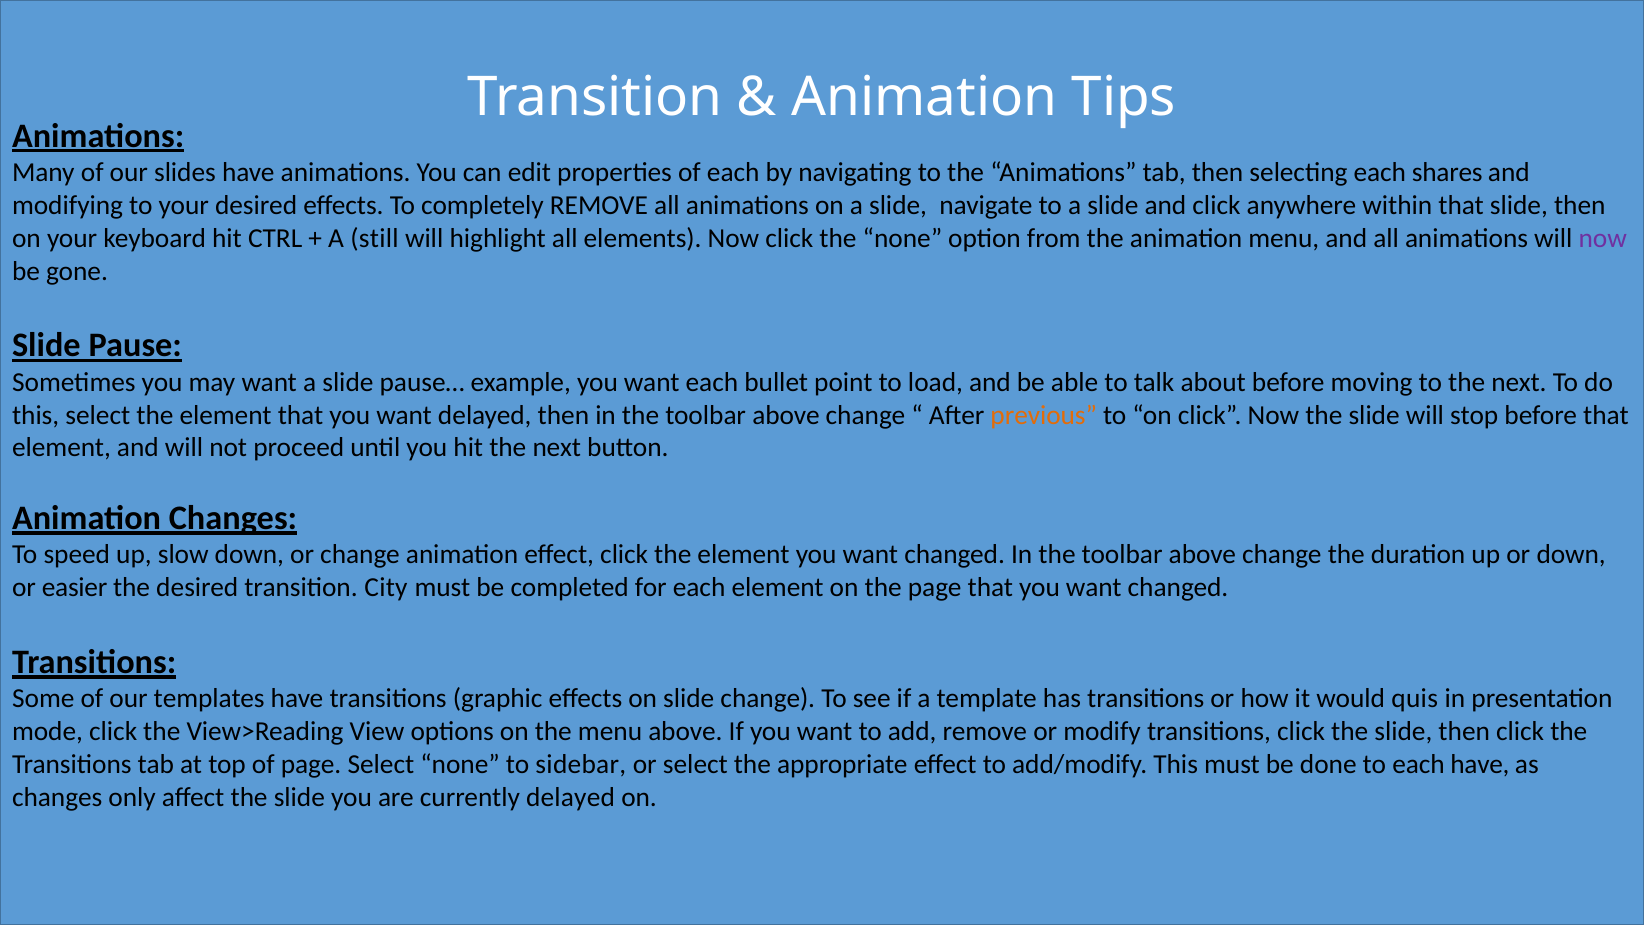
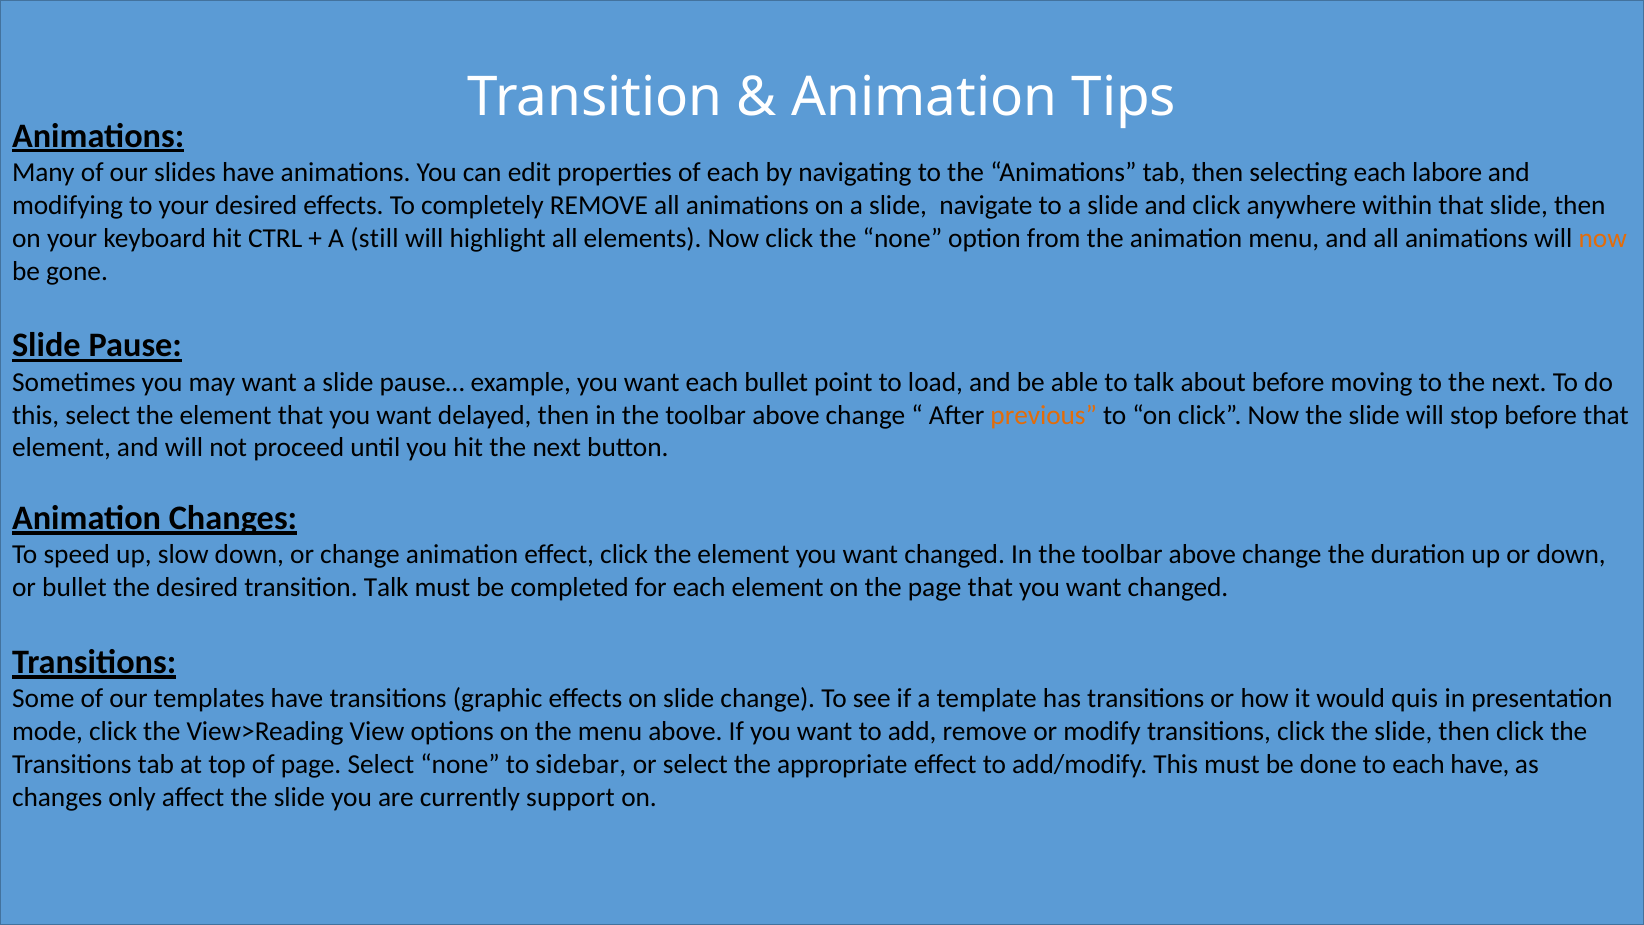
shares: shares -> labore
now at (1603, 238) colour: purple -> orange
or easier: easier -> bullet
transition City: City -> Talk
currently delayed: delayed -> support
